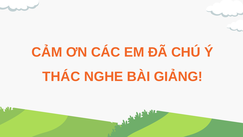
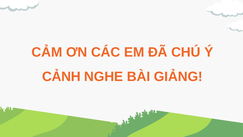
THÁC: THÁC -> CẢNH
